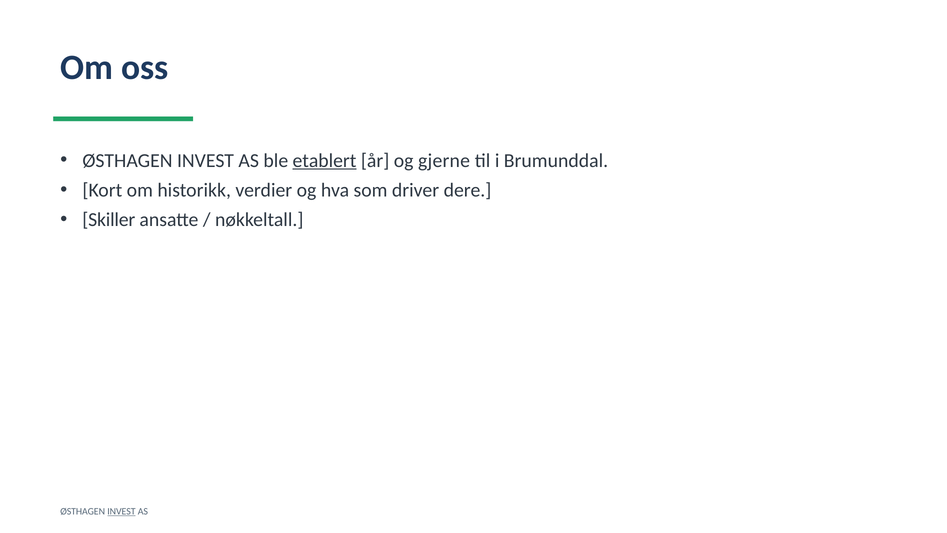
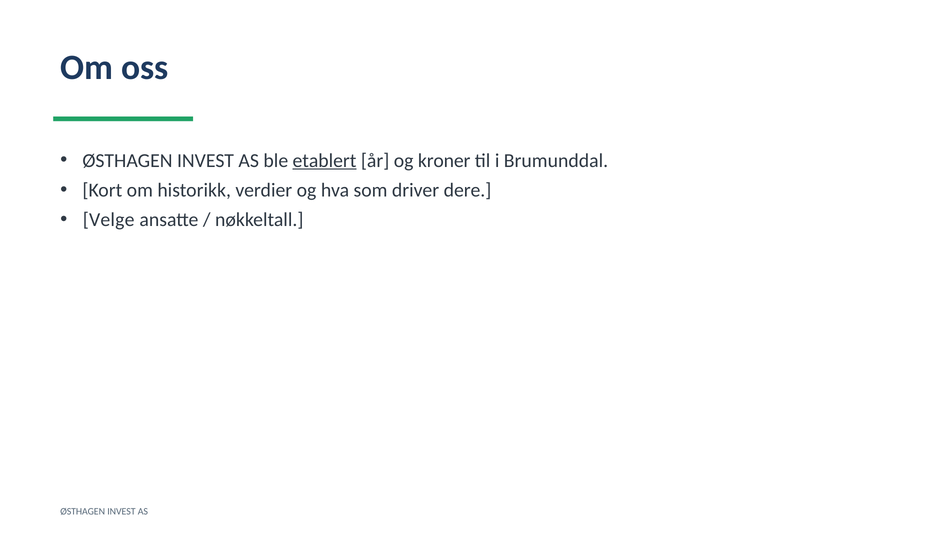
gjerne: gjerne -> kroner
Skiller: Skiller -> Velge
INVEST at (121, 511) underline: present -> none
